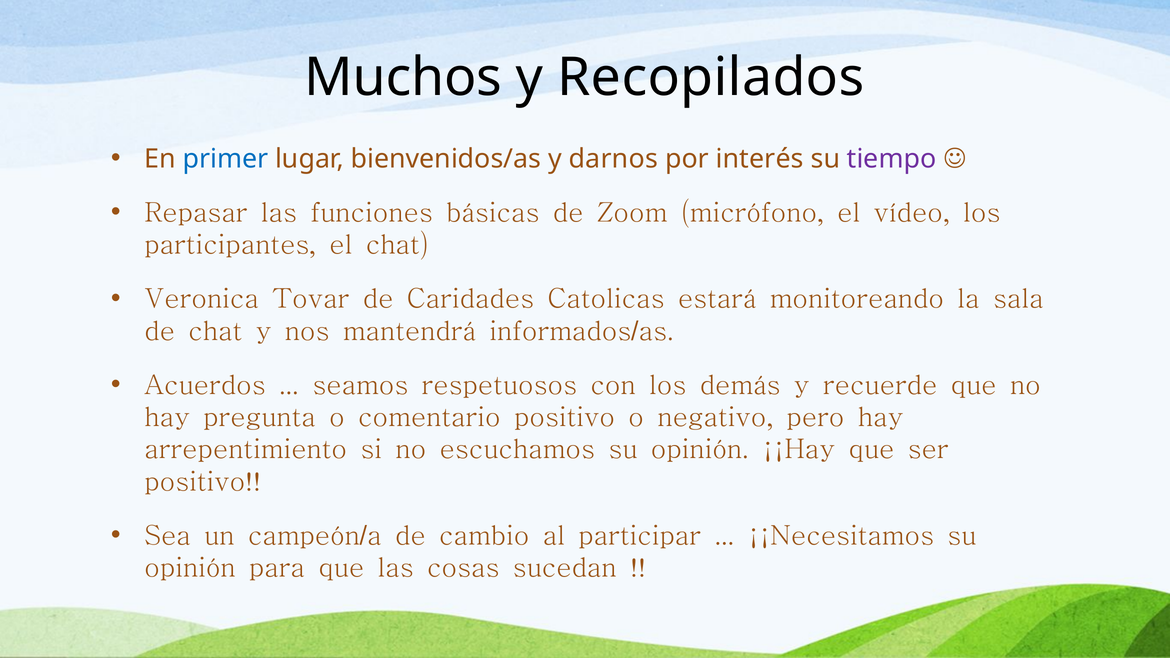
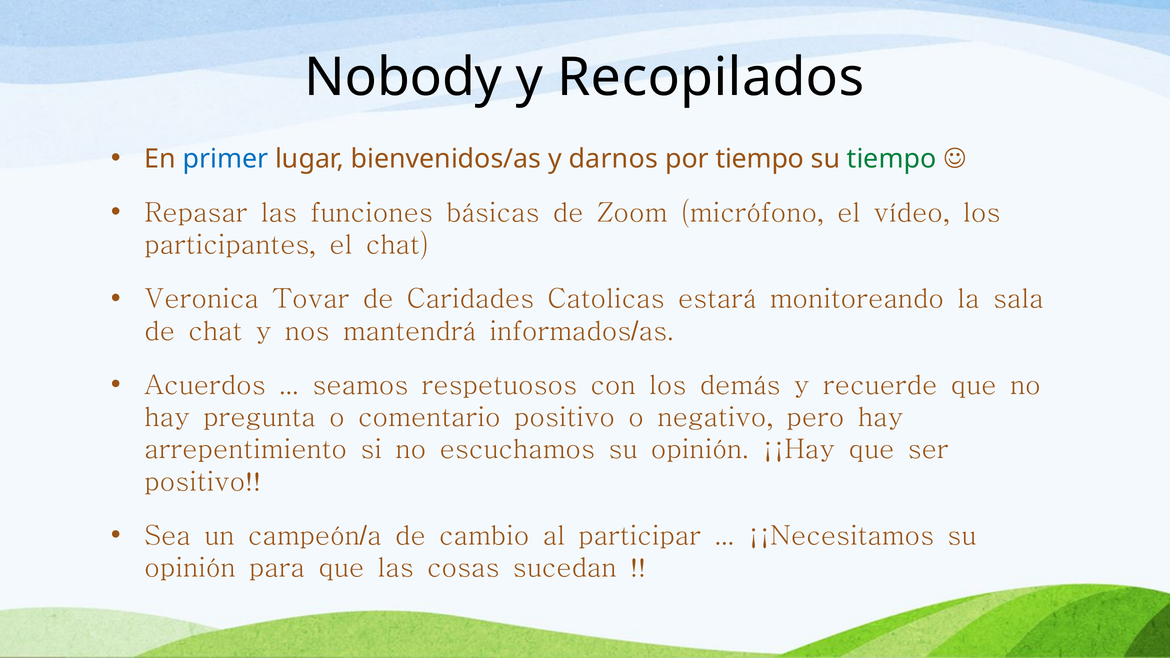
Muchos: Muchos -> Nobody
por interés: interés -> tiempo
tiempo at (892, 159) colour: purple -> green
